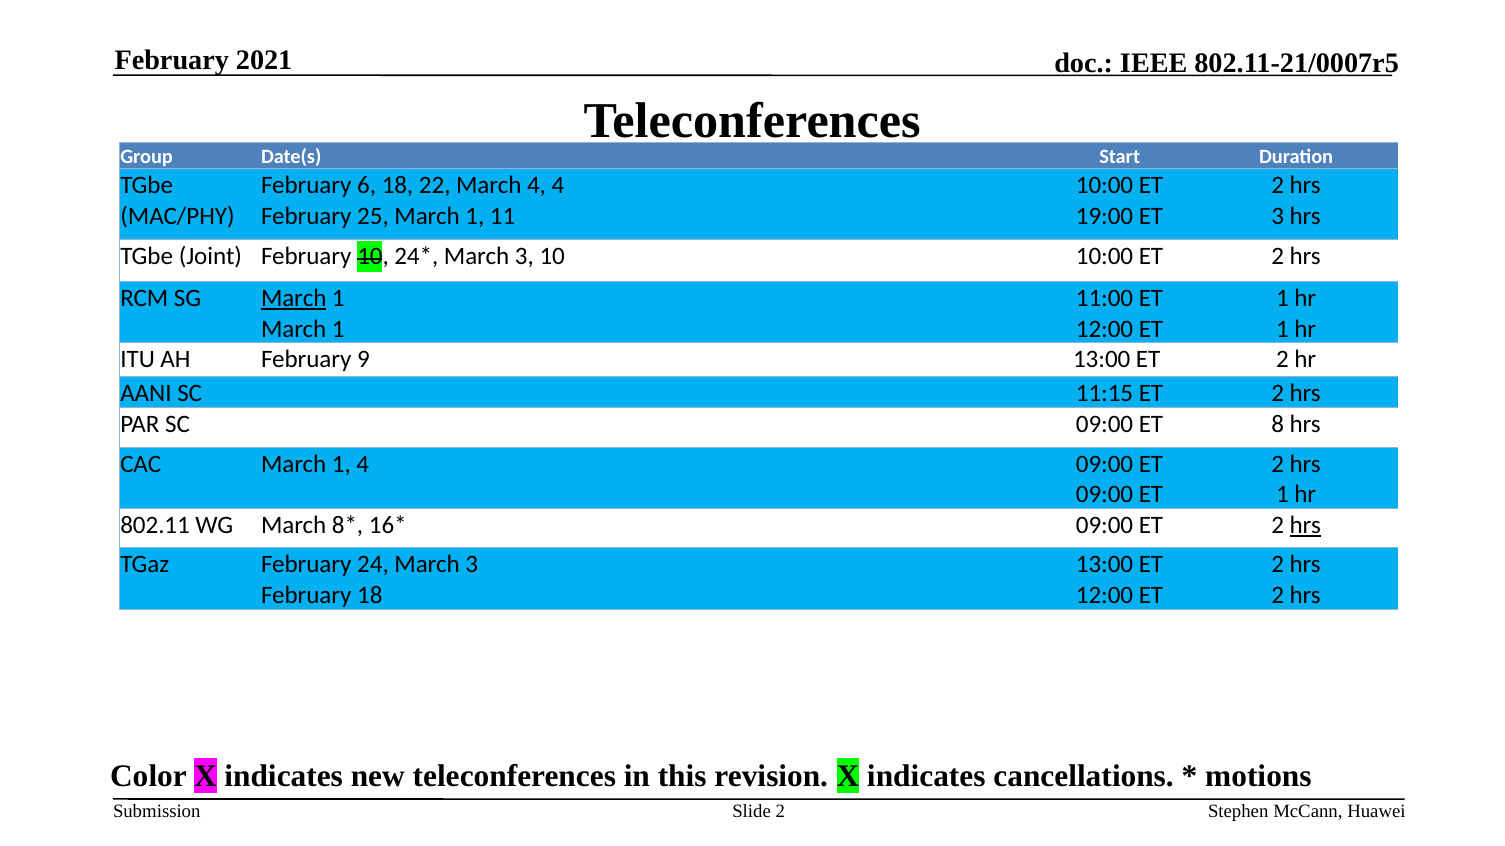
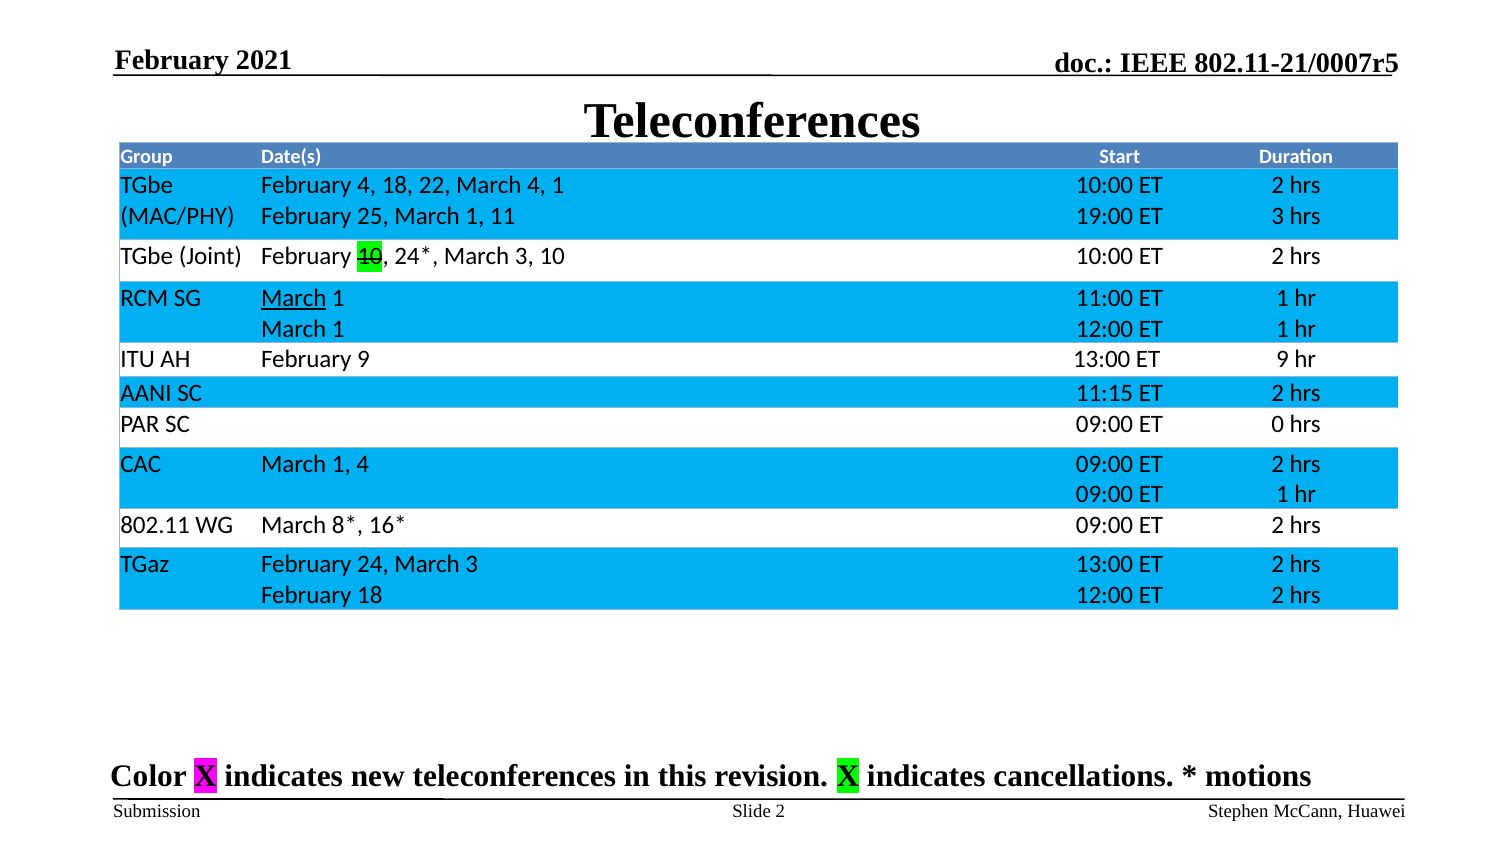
February 6: 6 -> 4
4 4: 4 -> 1
13:00 ET 2: 2 -> 9
8: 8 -> 0
hrs at (1305, 526) underline: present -> none
